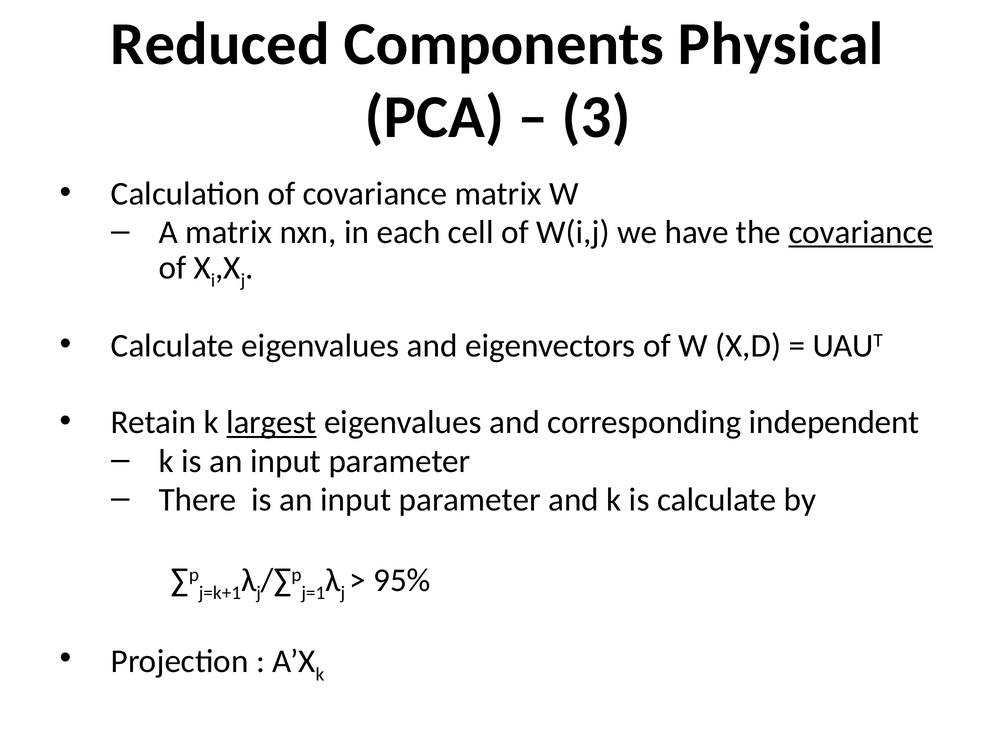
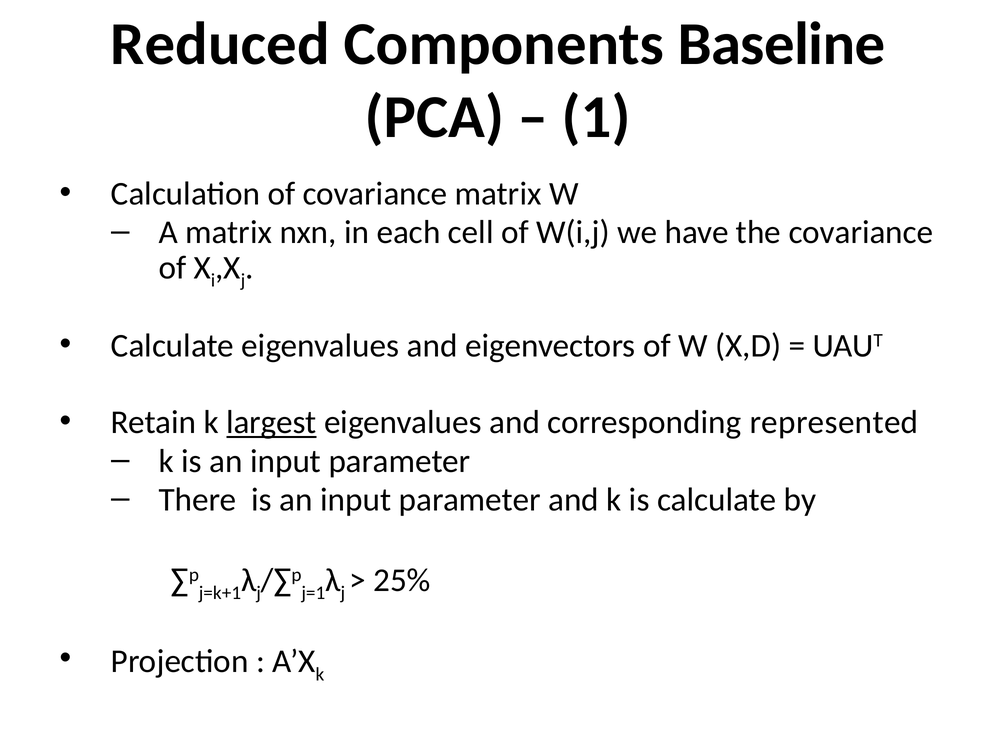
Physical: Physical -> Baseline
3: 3 -> 1
covariance at (861, 232) underline: present -> none
independent: independent -> represented
95%: 95% -> 25%
